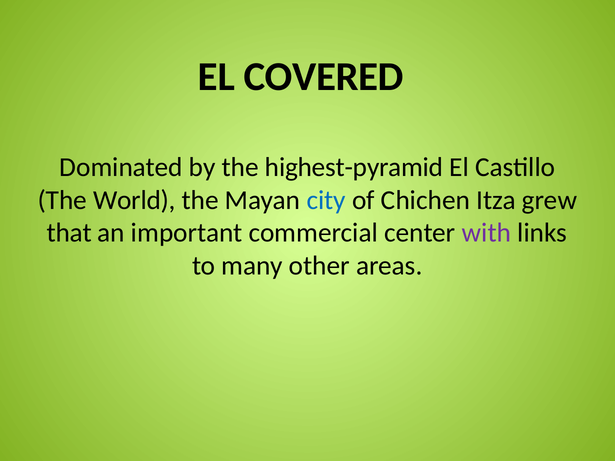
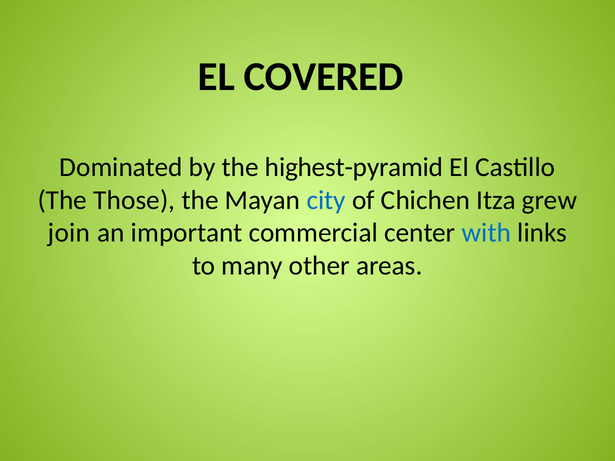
World: World -> Those
that: that -> join
with colour: purple -> blue
